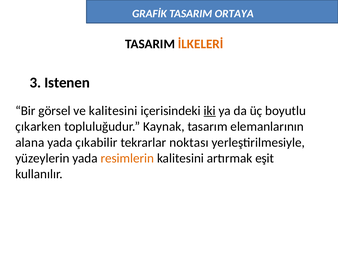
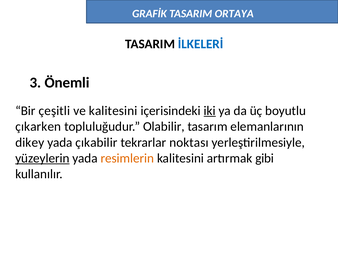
İLKELERİ colour: orange -> blue
Istenen: Istenen -> Önemli
görsel: görsel -> çeşitli
Kaynak: Kaynak -> Olabilir
alana: alana -> dikey
yüzeylerin underline: none -> present
eşit: eşit -> gibi
